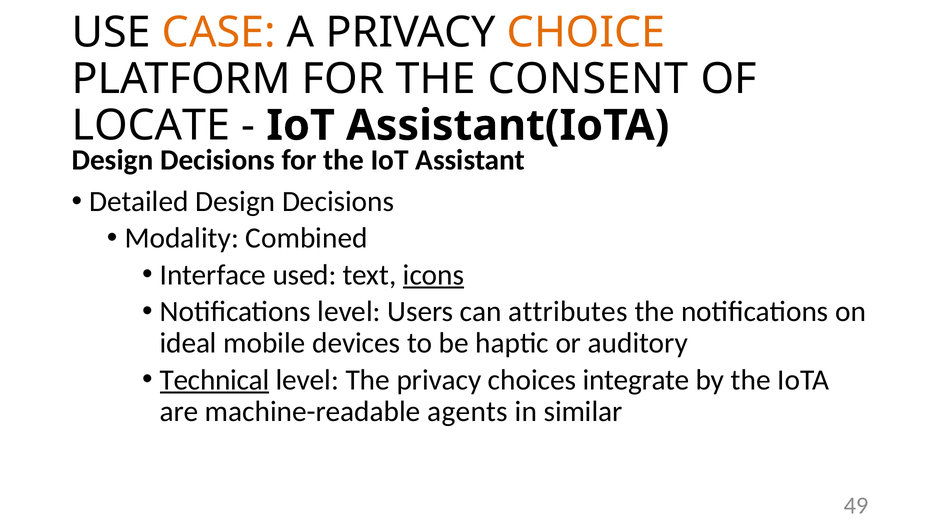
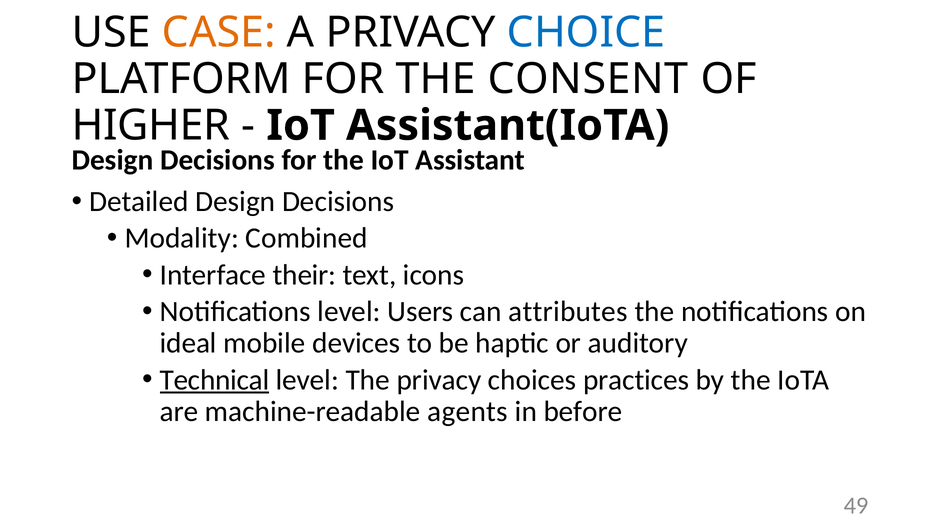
CHOICE colour: orange -> blue
LOCATE: LOCATE -> HIGHER
used: used -> their
icons underline: present -> none
integrate: integrate -> practices
similar: similar -> before
